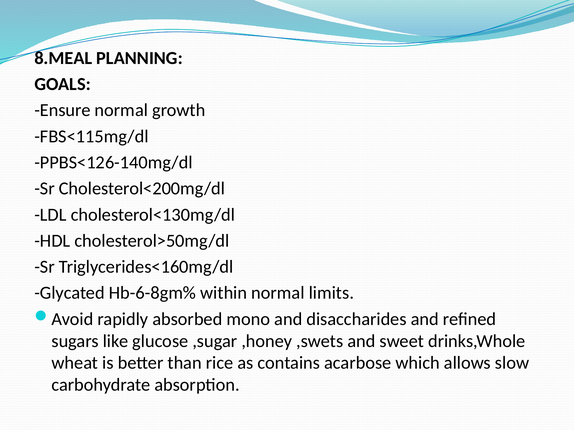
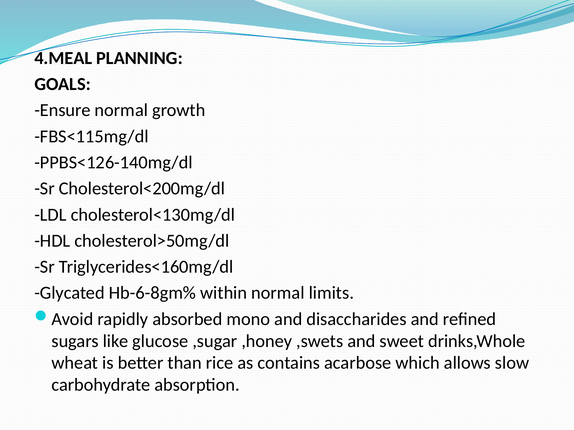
8.MEAL: 8.MEAL -> 4.MEAL
